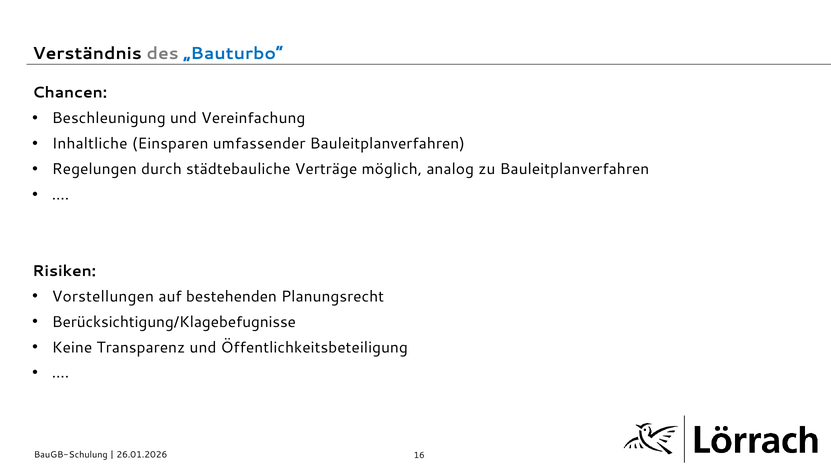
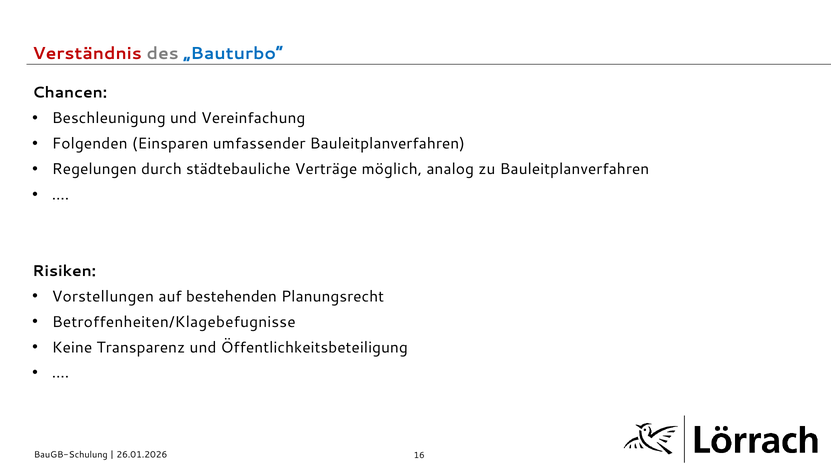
Verständnis colour: black -> red
Inhaltliche: Inhaltliche -> Folgenden
Berücksichtigung/Klagebefugnisse: Berücksichtigung/Klagebefugnisse -> Betroffenheiten/Klagebefugnisse
